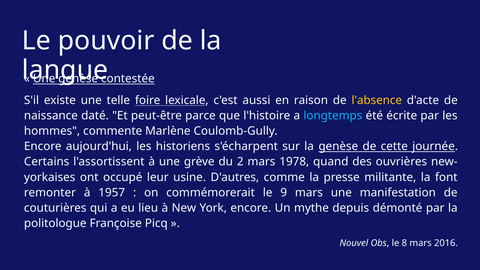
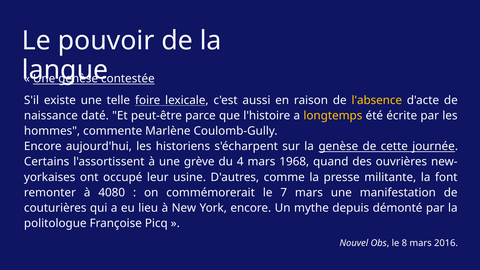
longtemps colour: light blue -> yellow
2: 2 -> 4
1978: 1978 -> 1968
1957: 1957 -> 4080
9: 9 -> 7
